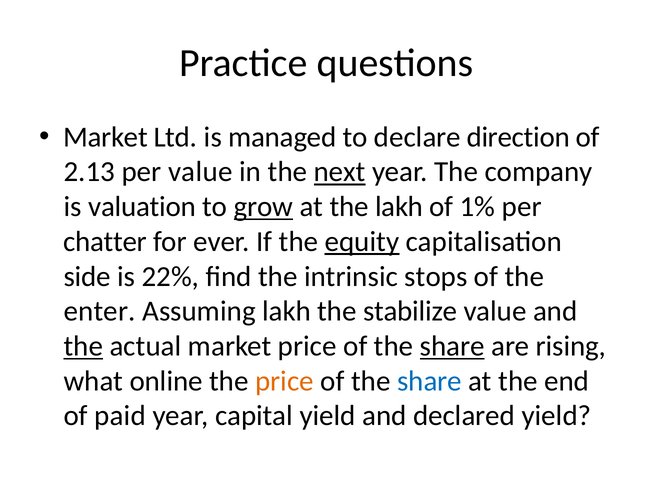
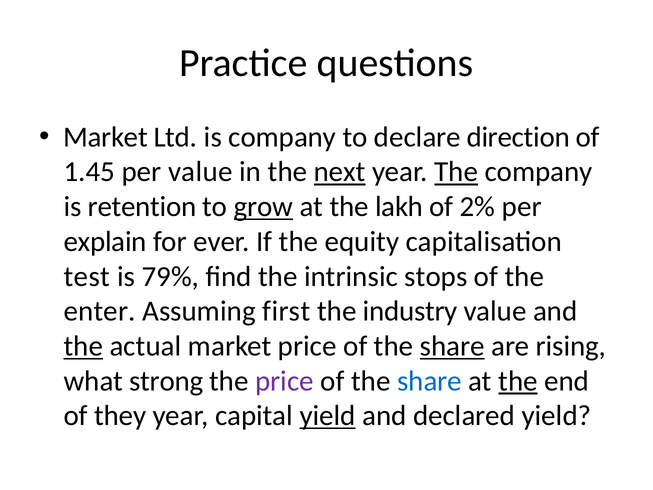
is managed: managed -> company
2.13: 2.13 -> 1.45
The at (456, 172) underline: none -> present
valuation: valuation -> retention
1%: 1% -> 2%
chatter: chatter -> explain
equity underline: present -> none
side: side -> test
22%: 22% -> 79%
Assuming lakh: lakh -> first
stabilize: stabilize -> industry
online: online -> strong
price at (284, 381) colour: orange -> purple
the at (518, 381) underline: none -> present
paid: paid -> they
yield at (328, 416) underline: none -> present
